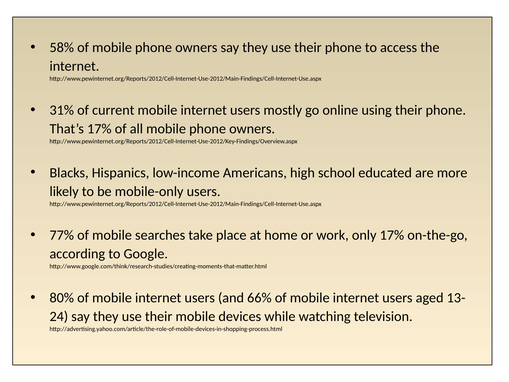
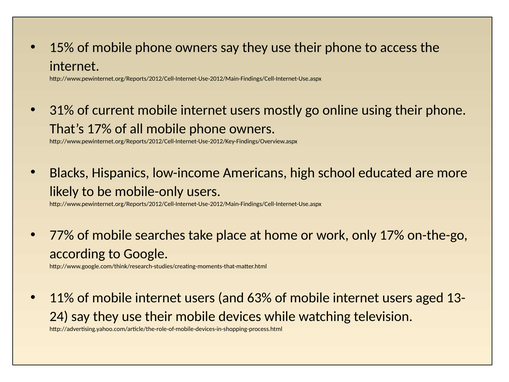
58%: 58% -> 15%
80%: 80% -> 11%
66%: 66% -> 63%
